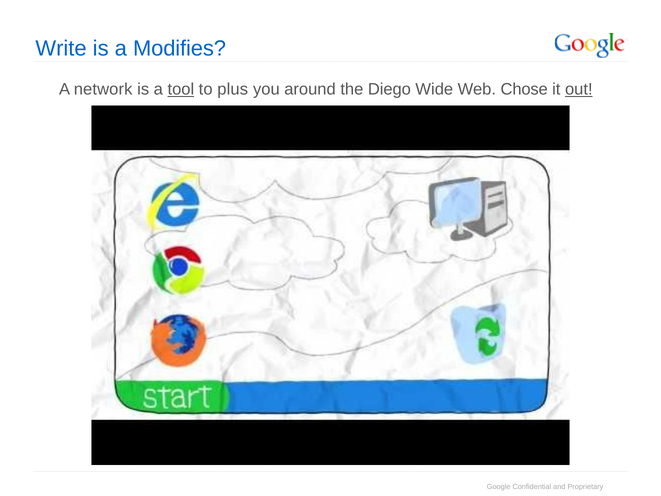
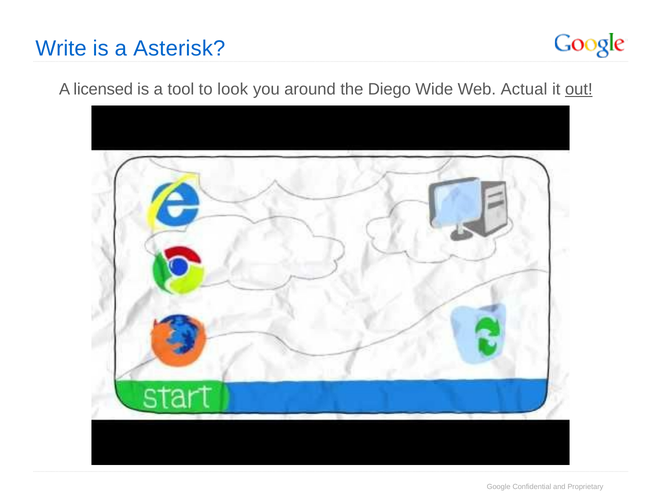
Modifies: Modifies -> Asterisk
network: network -> licensed
tool underline: present -> none
plus: plus -> look
Chose: Chose -> Actual
